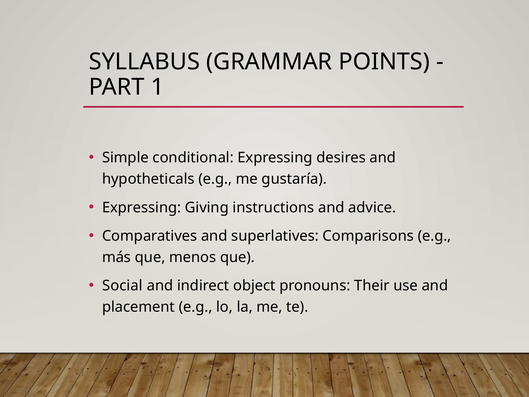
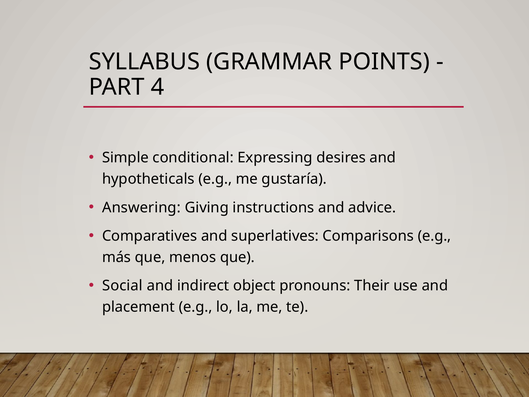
1: 1 -> 4
Expressing at (142, 207): Expressing -> Answering
